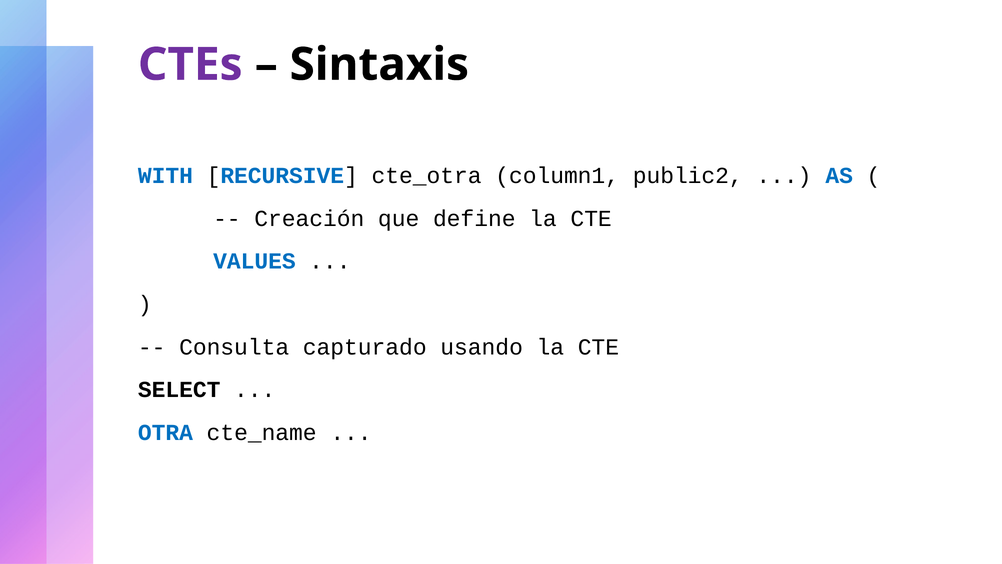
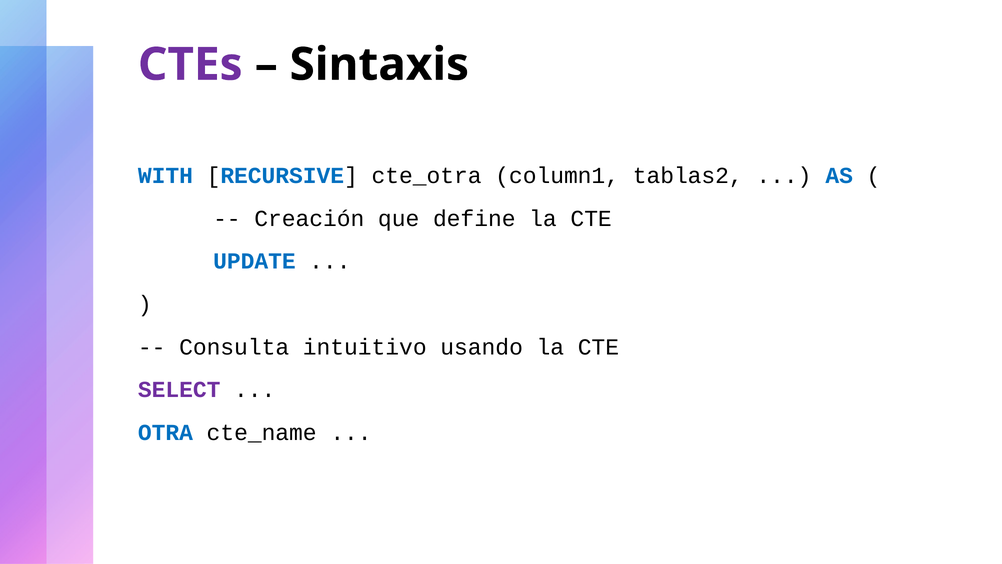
public2: public2 -> tablas2
VALUES: VALUES -> UPDATE
capturado: capturado -> intuitivo
SELECT colour: black -> purple
